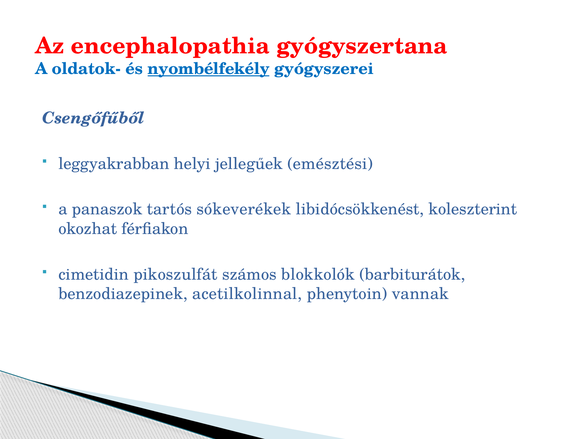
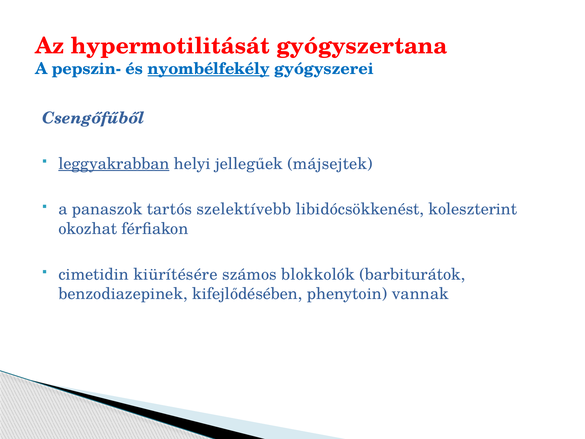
encephalopathia: encephalopathia -> hypermotilitását
oldatok-: oldatok- -> pepszin-
leggyakrabban underline: none -> present
emésztési: emésztési -> májsejtek
sókeverékek: sókeverékek -> szelektívebb
pikoszulfát: pikoszulfát -> kiürítésére
acetilkolinnal: acetilkolinnal -> kifejlődésében
